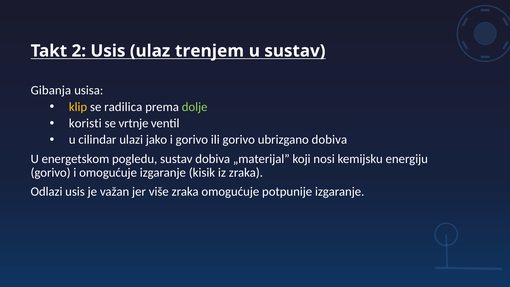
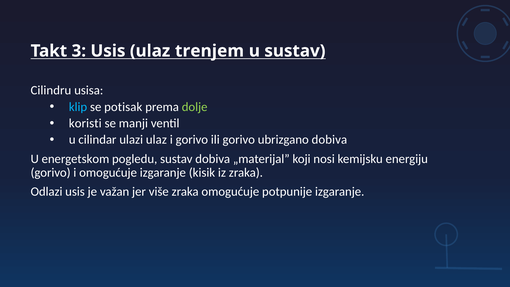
2: 2 -> 3
Gibanja: Gibanja -> Cilindru
klip colour: yellow -> light blue
radilica: radilica -> potisak
vrtnje: vrtnje -> manji
ulazi jako: jako -> ulaz
